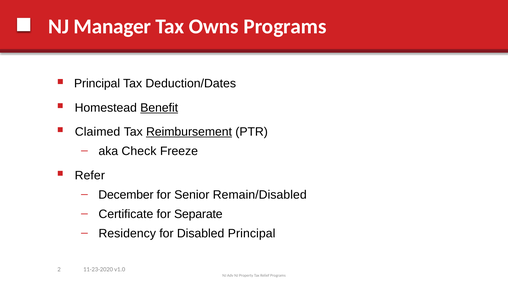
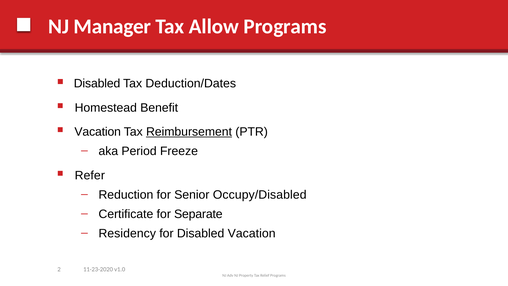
Owns: Owns -> Allow
Principal at (97, 83): Principal -> Disabled
Benefit underline: present -> none
Claimed at (98, 132): Claimed -> Vacation
Check: Check -> Period
December: December -> Reduction
Remain/Disabled: Remain/Disabled -> Occupy/Disabled
Disabled Principal: Principal -> Vacation
